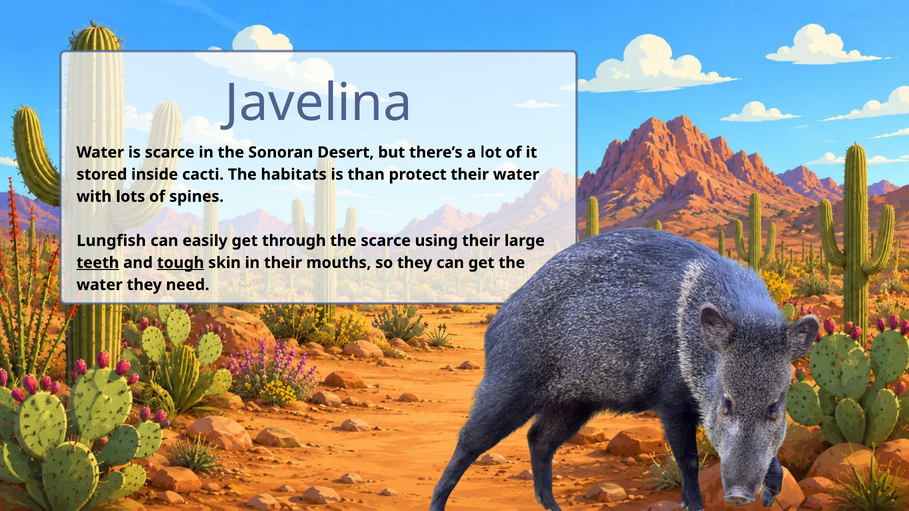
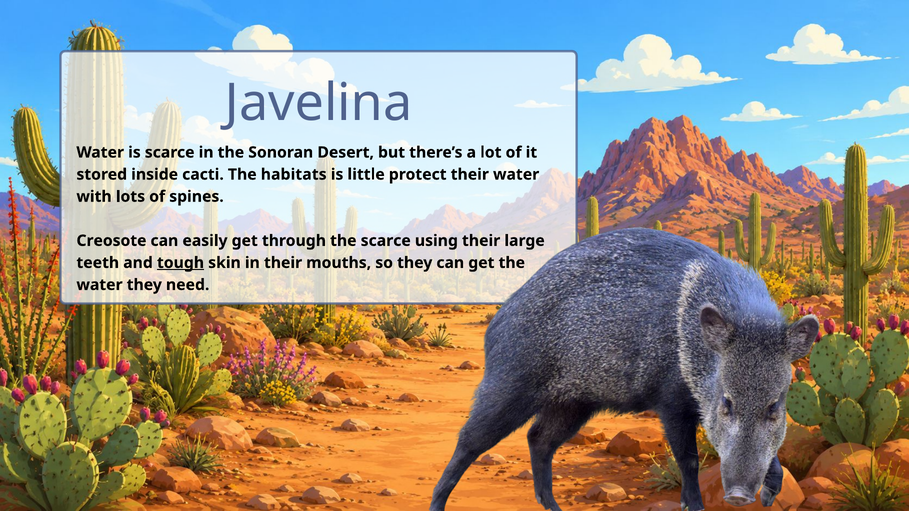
than: than -> little
Lungfish: Lungfish -> Creosote
teeth underline: present -> none
